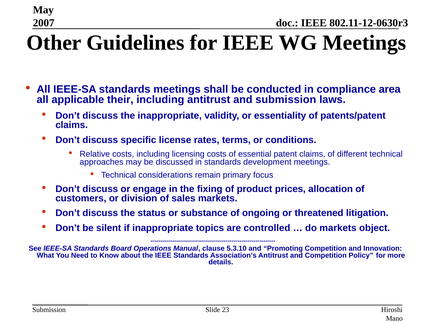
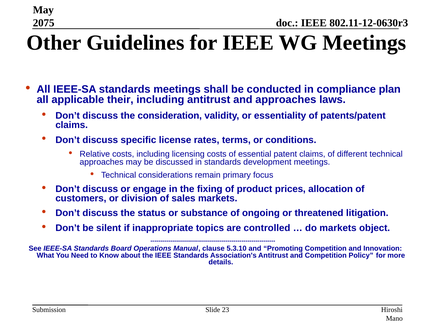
2007: 2007 -> 2075
area: area -> plan
and submission: submission -> approaches
the inappropriate: inappropriate -> consideration
